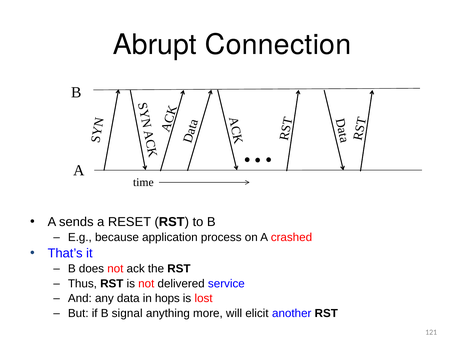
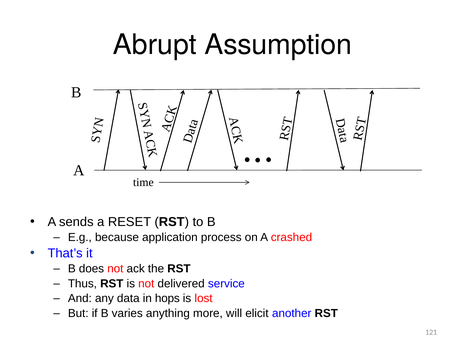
Connection: Connection -> Assumption
signal: signal -> varies
